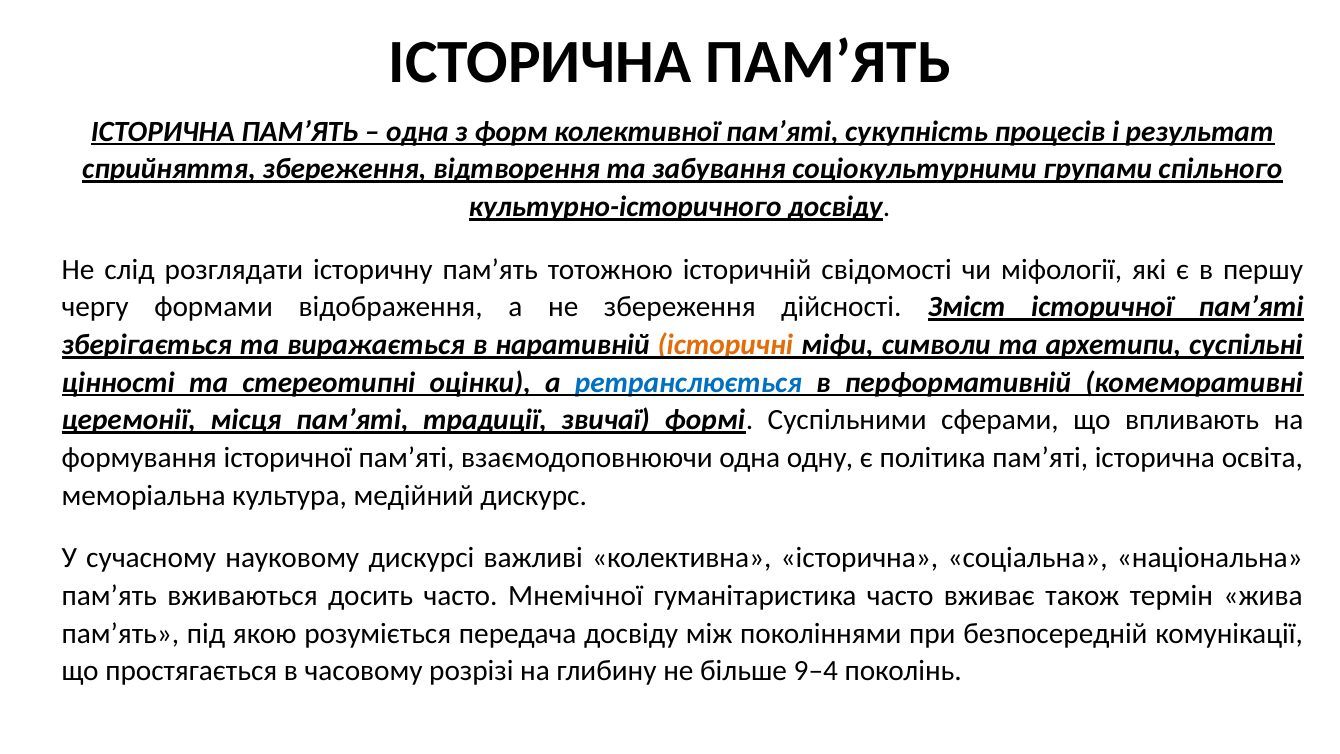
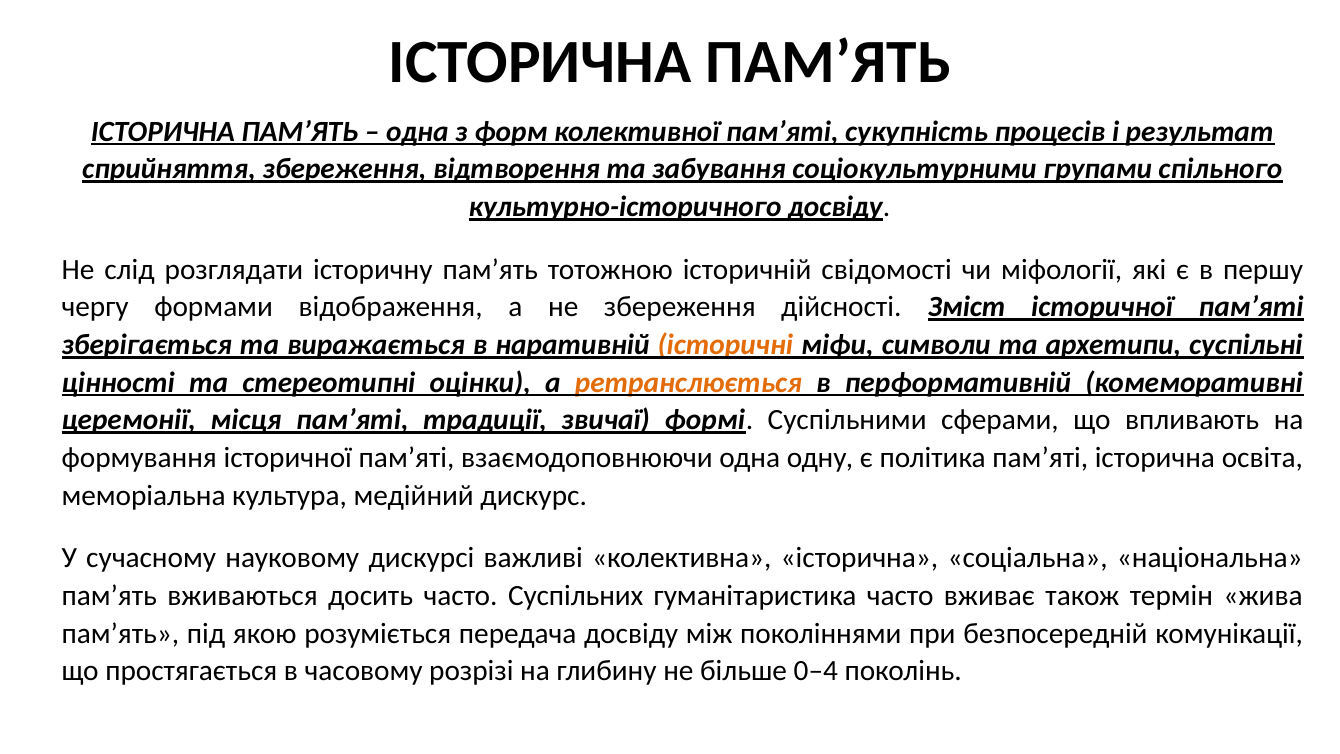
ретранслюється colour: blue -> orange
Мнемічної: Мнемічної -> Суспільних
9–4: 9–4 -> 0–4
